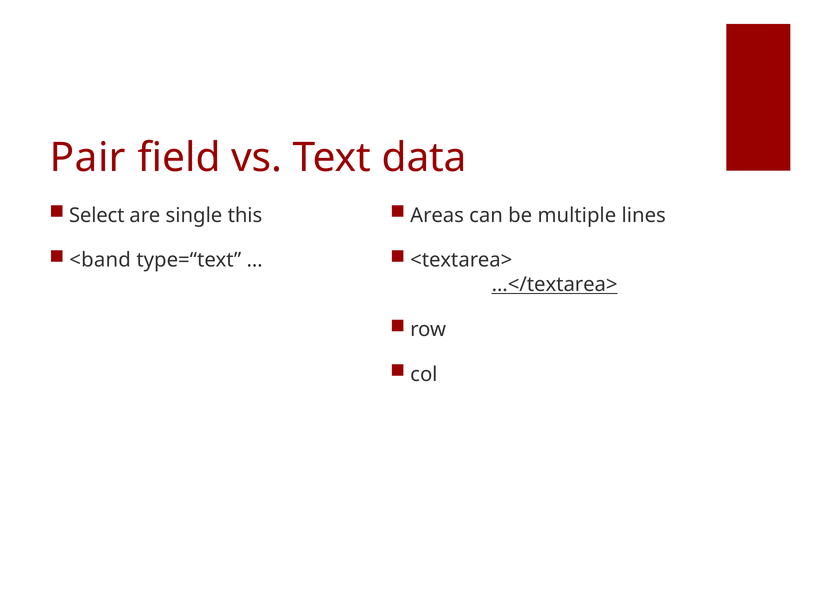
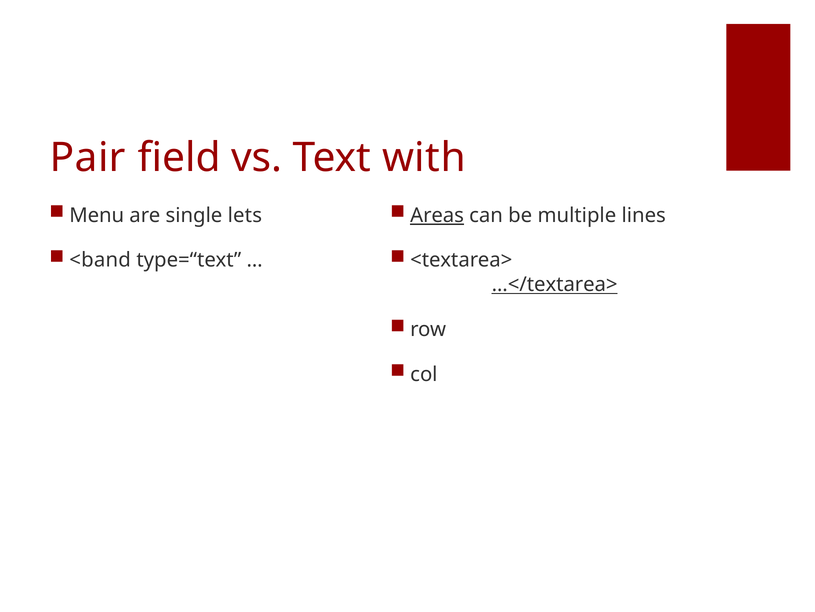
data: data -> with
Select: Select -> Menu
this: this -> lets
Areas underline: none -> present
